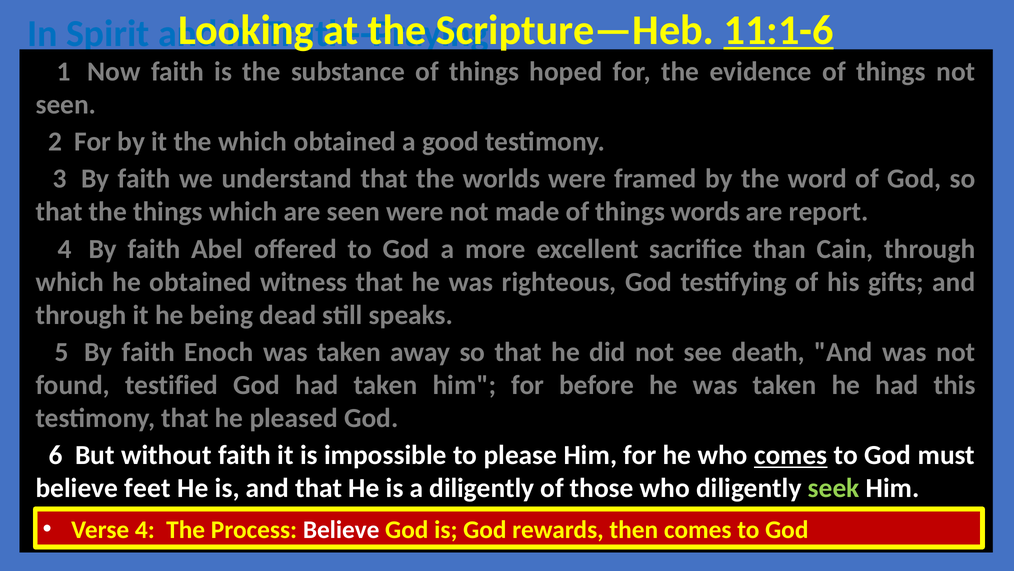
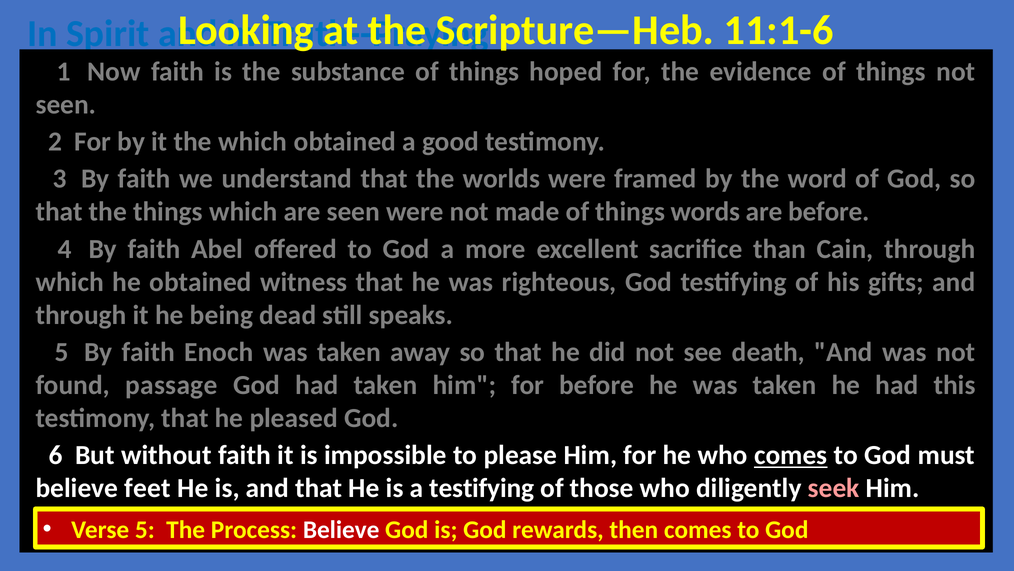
11:1-6 underline: present -> none
are report: report -> before
testified: testified -> passage
a diligently: diligently -> testifying
seek colour: light green -> pink
Verse 4: 4 -> 5
